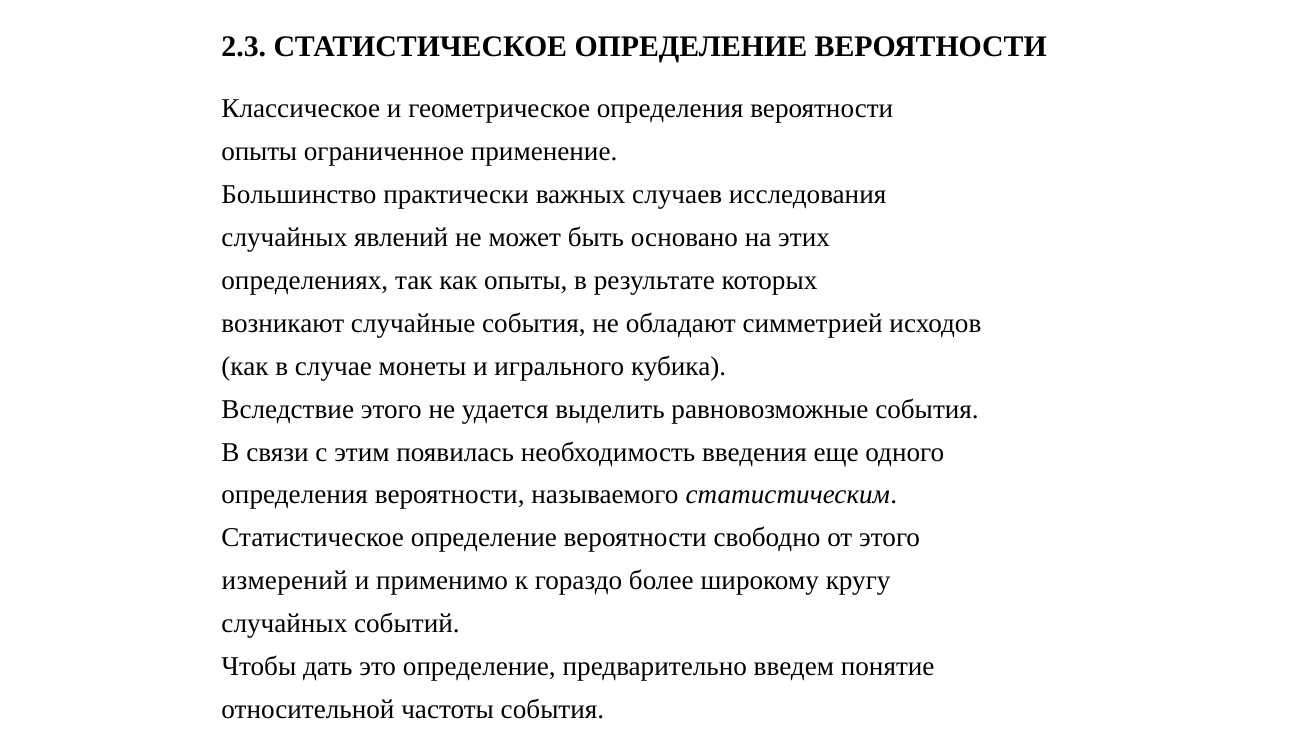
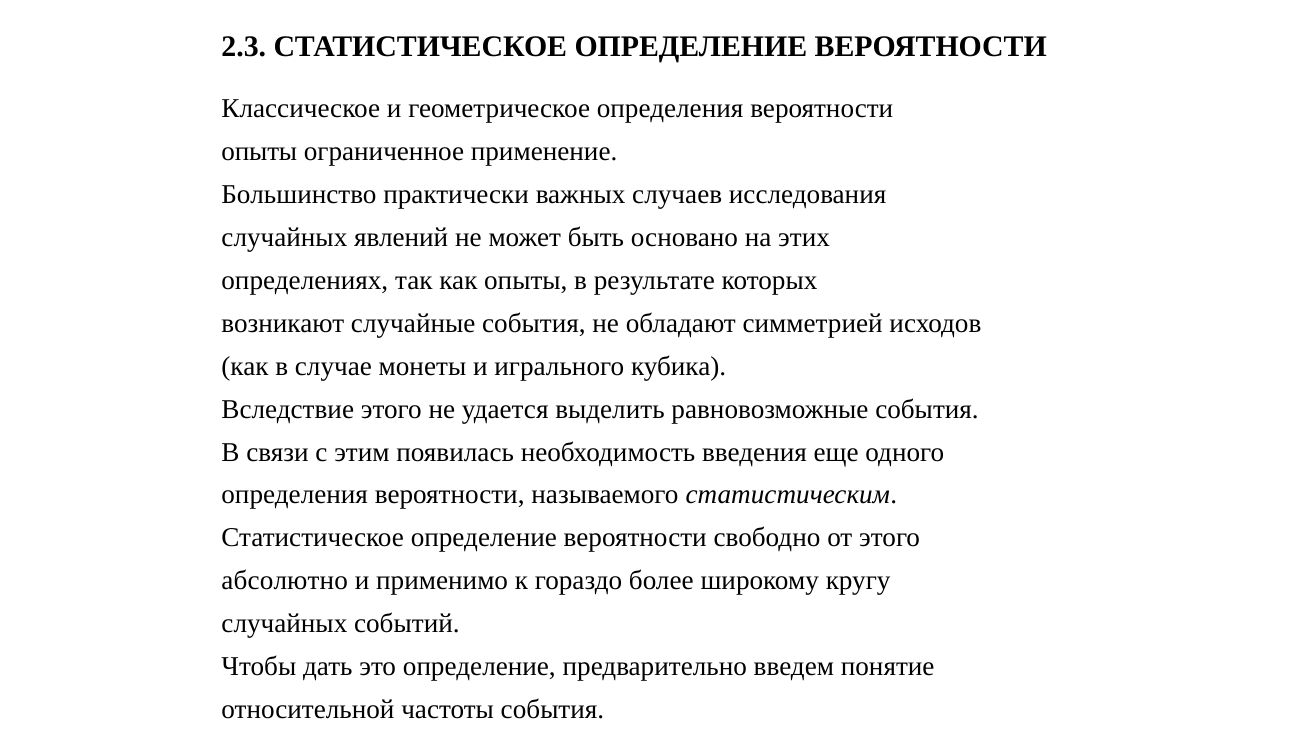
измерений: измерений -> абсолютно
